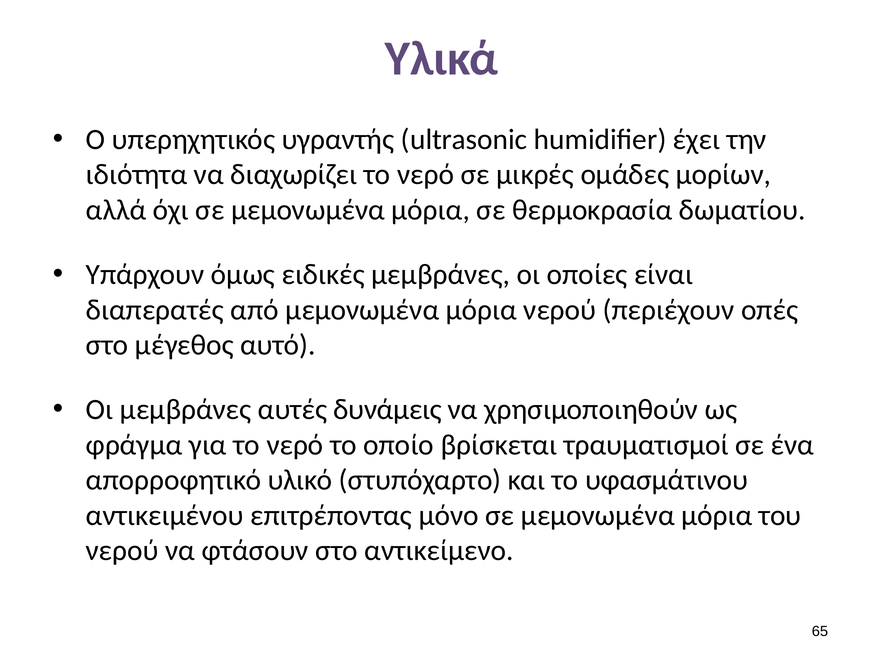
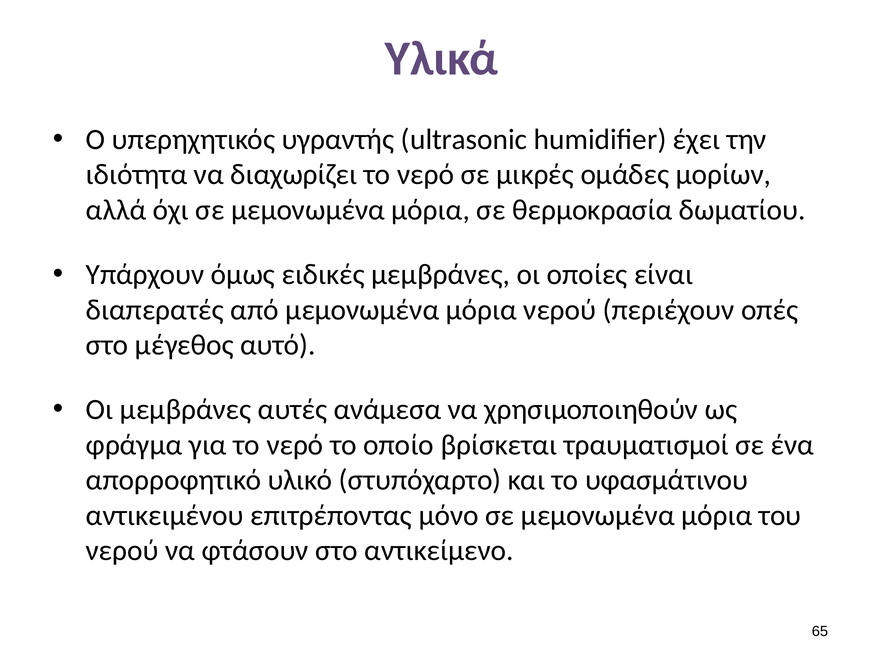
δυνάμεις: δυνάμεις -> ανάμεσα
